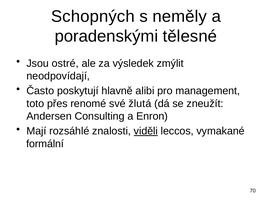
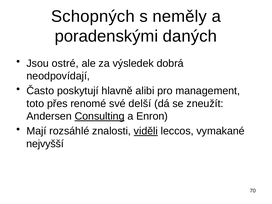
tělesné: tělesné -> daných
zmýlit: zmýlit -> dobrá
žlutá: žlutá -> delší
Consulting underline: none -> present
formální: formální -> nejvyšší
